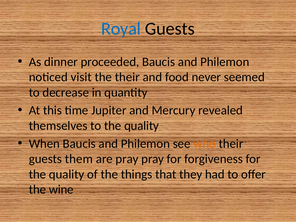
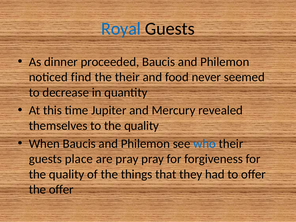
visit: visit -> find
who colour: orange -> blue
them: them -> place
the wine: wine -> offer
